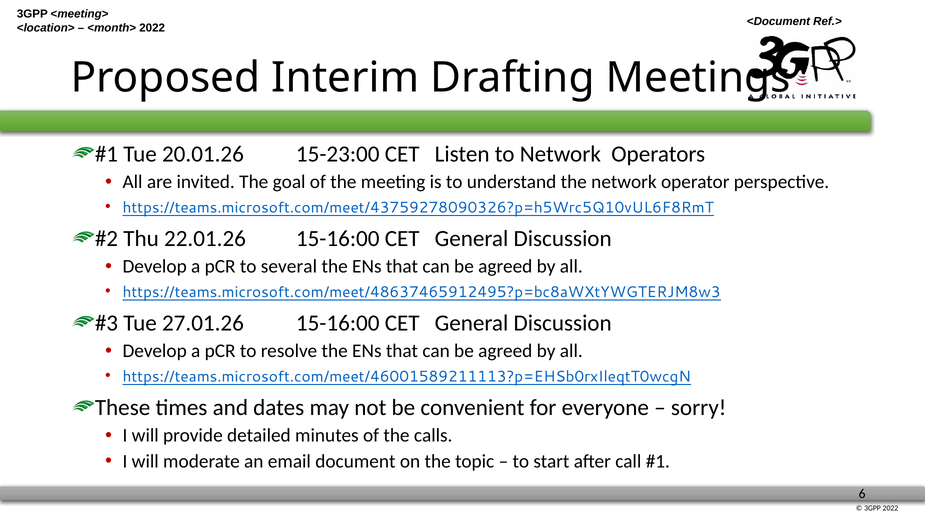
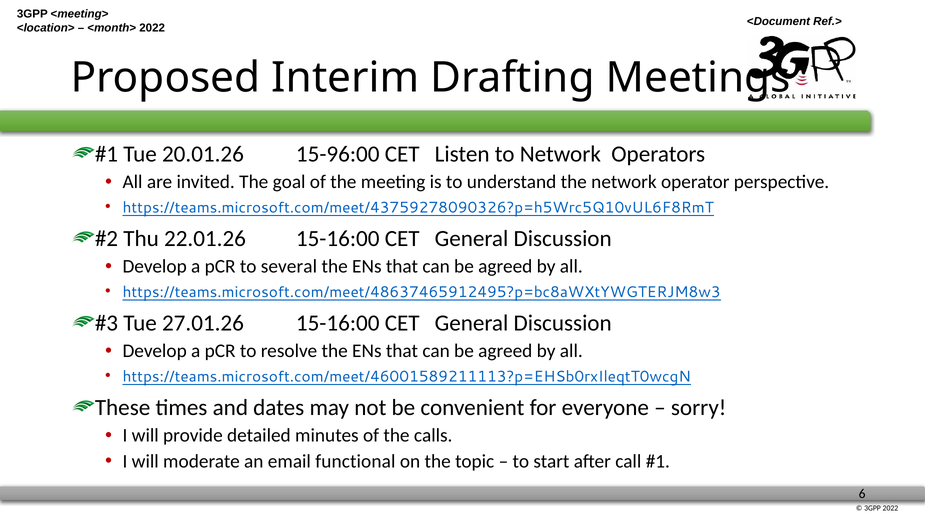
15-23:00: 15-23:00 -> 15-96:00
document: document -> functional
